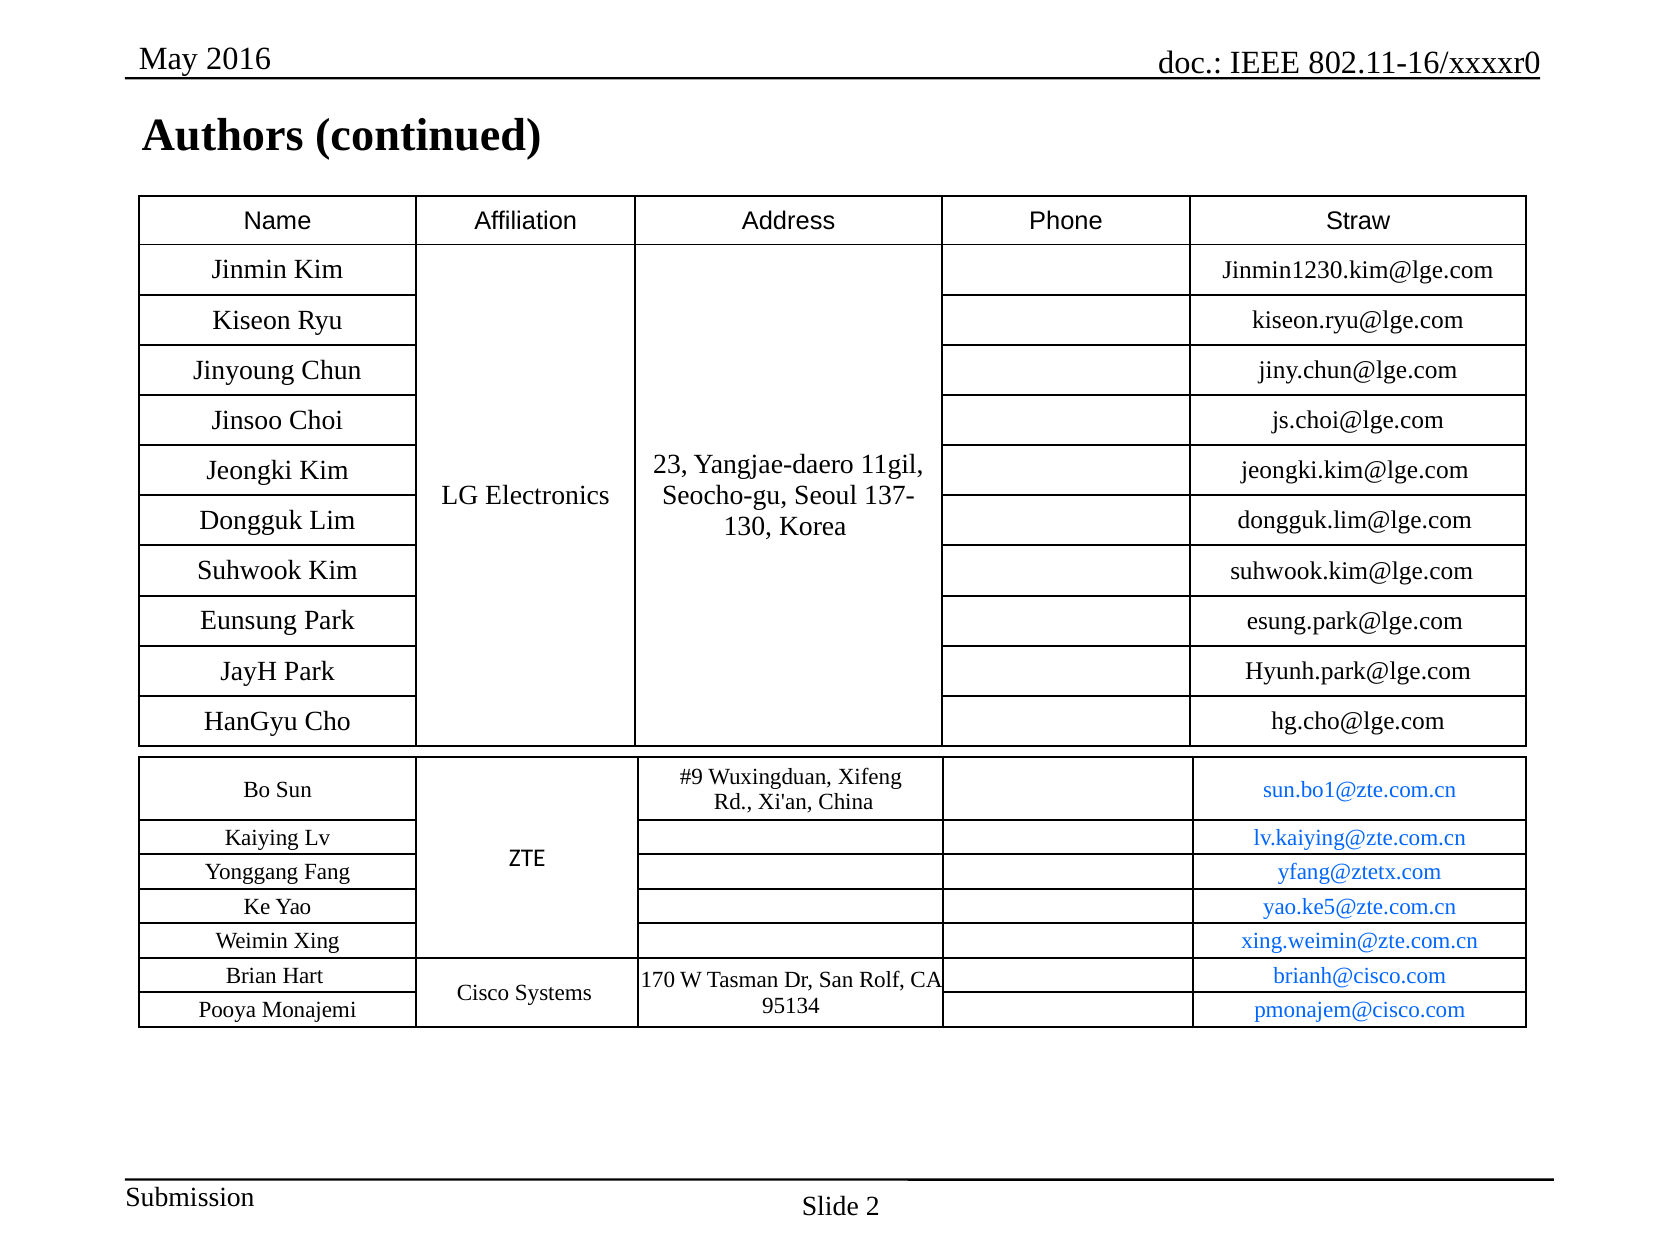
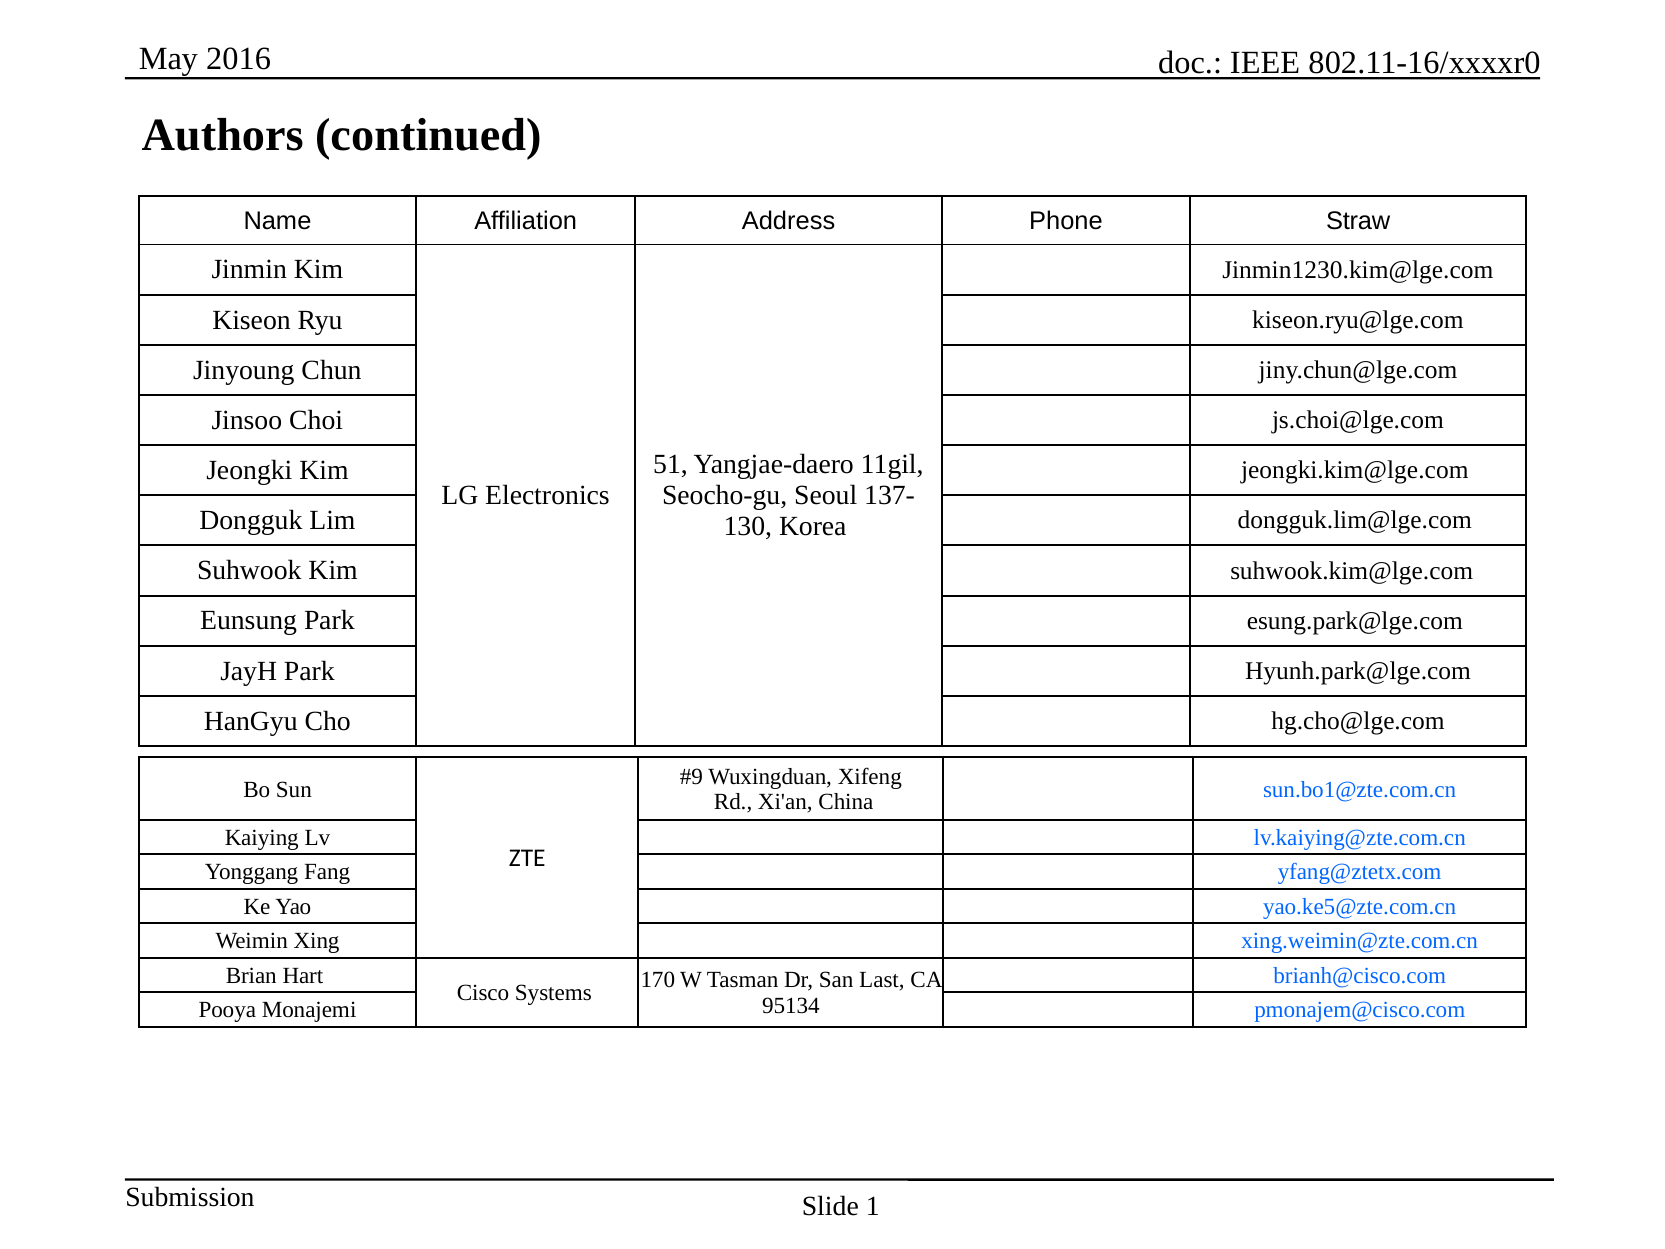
23: 23 -> 51
Rolf: Rolf -> Last
2: 2 -> 1
